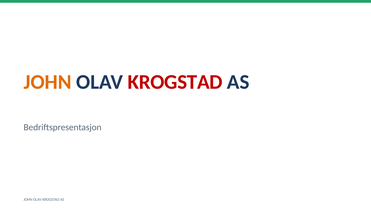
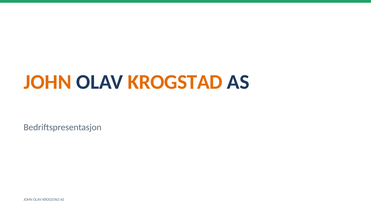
KROGSTAD at (175, 82) colour: red -> orange
